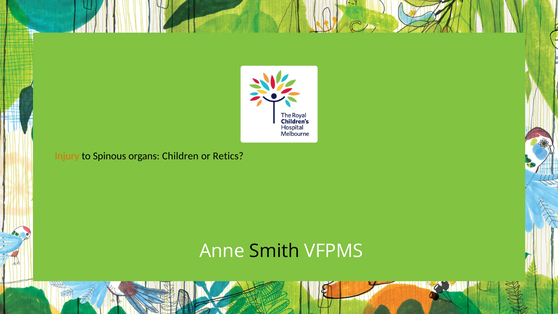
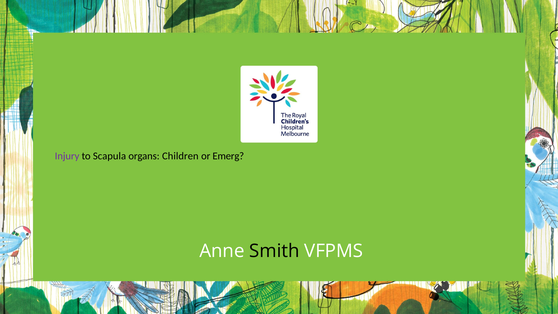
Injury colour: orange -> purple
Spinous: Spinous -> Scapula
Retics: Retics -> Emerg
